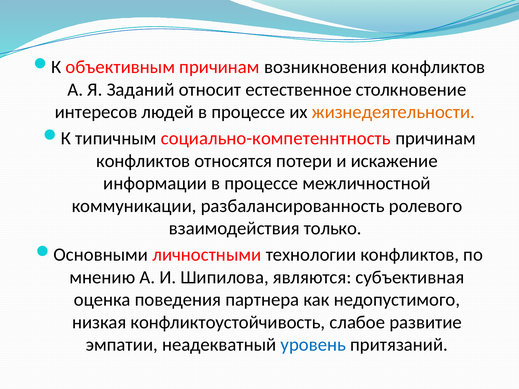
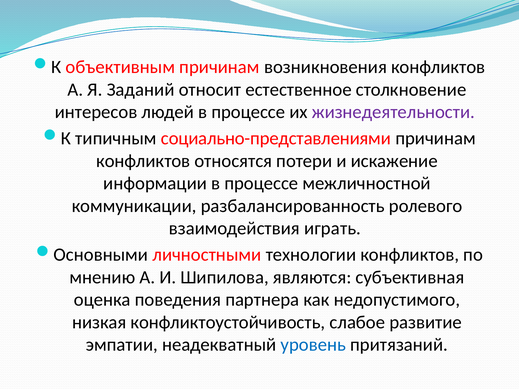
жизнедеятельности colour: orange -> purple
социально-компетеннтность: социально-компетеннтность -> социально-представлениями
только: только -> играть
